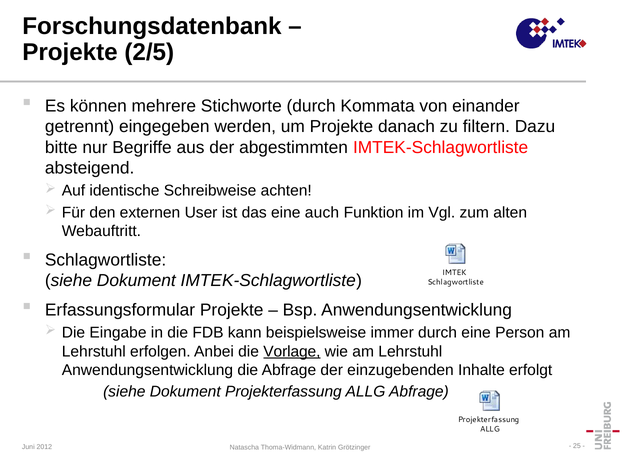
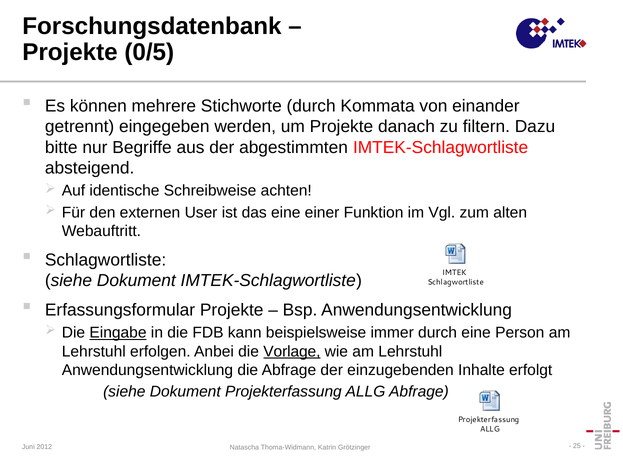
2/5: 2/5 -> 0/5
auch: auch -> einer
Eingabe underline: none -> present
